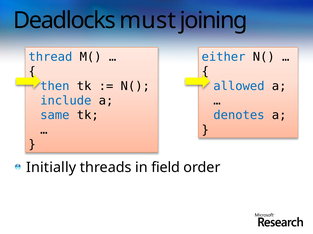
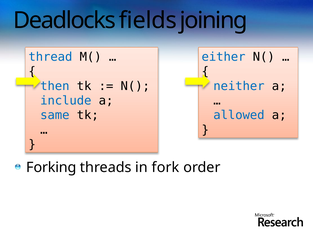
must: must -> fields
allowed: allowed -> neither
denotes: denotes -> allowed
Initially: Initially -> Forking
field: field -> fork
